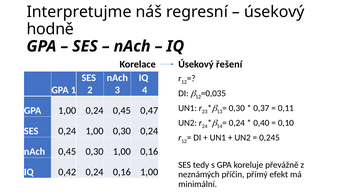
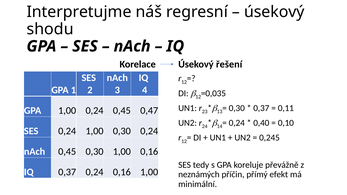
hodně: hodně -> shodu
IQ 0,42: 0,42 -> 0,37
